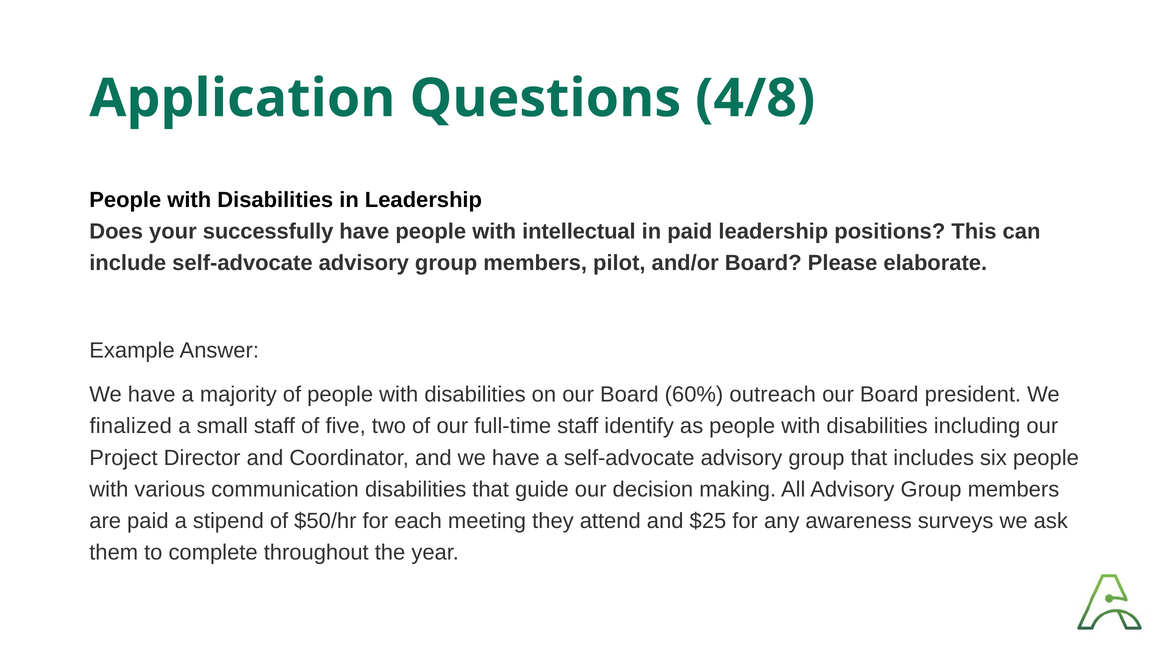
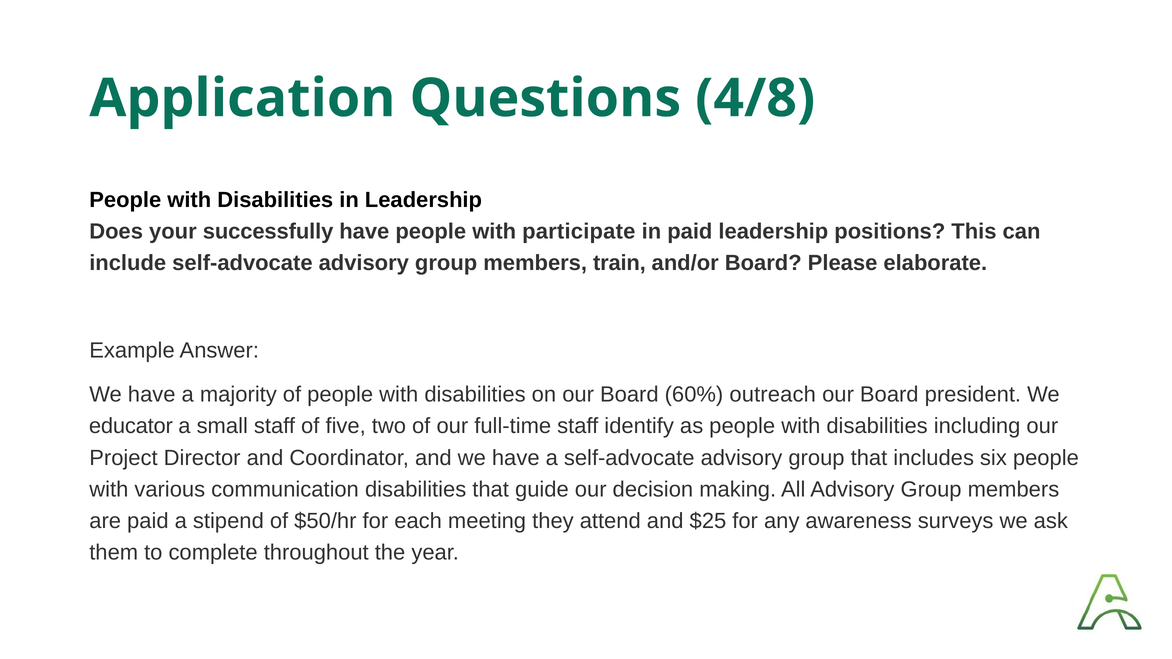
intellectual: intellectual -> participate
pilot: pilot -> train
finalized: finalized -> educator
